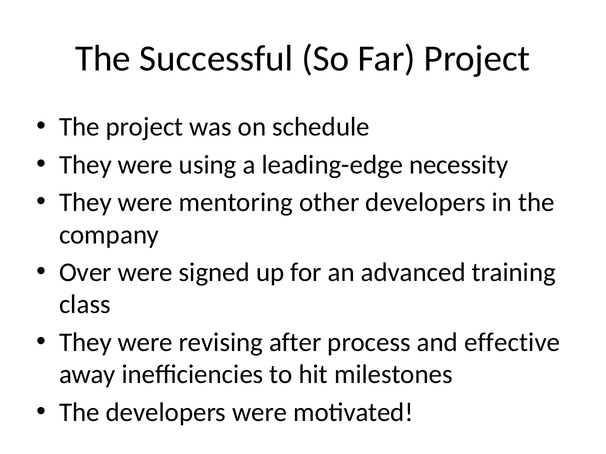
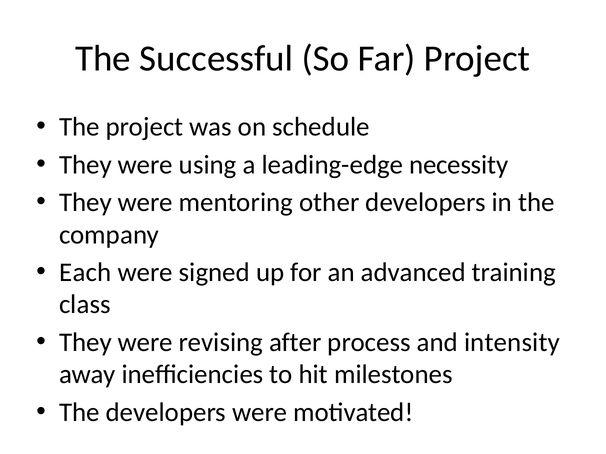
Over: Over -> Each
effective: effective -> intensity
